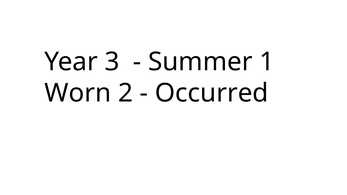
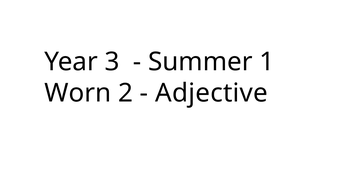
Occurred: Occurred -> Adjective
